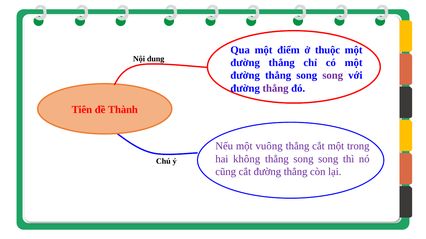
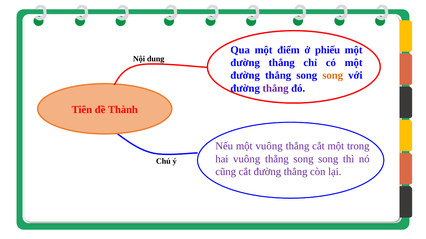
thuộc: thuộc -> phiếu
song at (333, 76) colour: purple -> orange
hai không: không -> vuông
